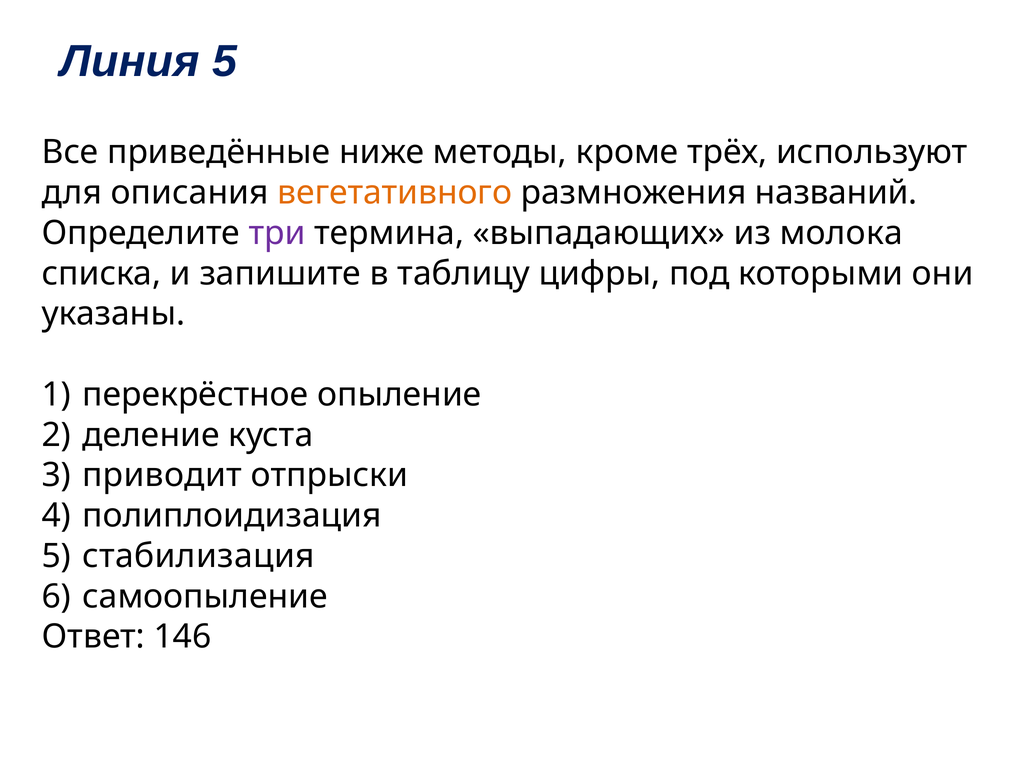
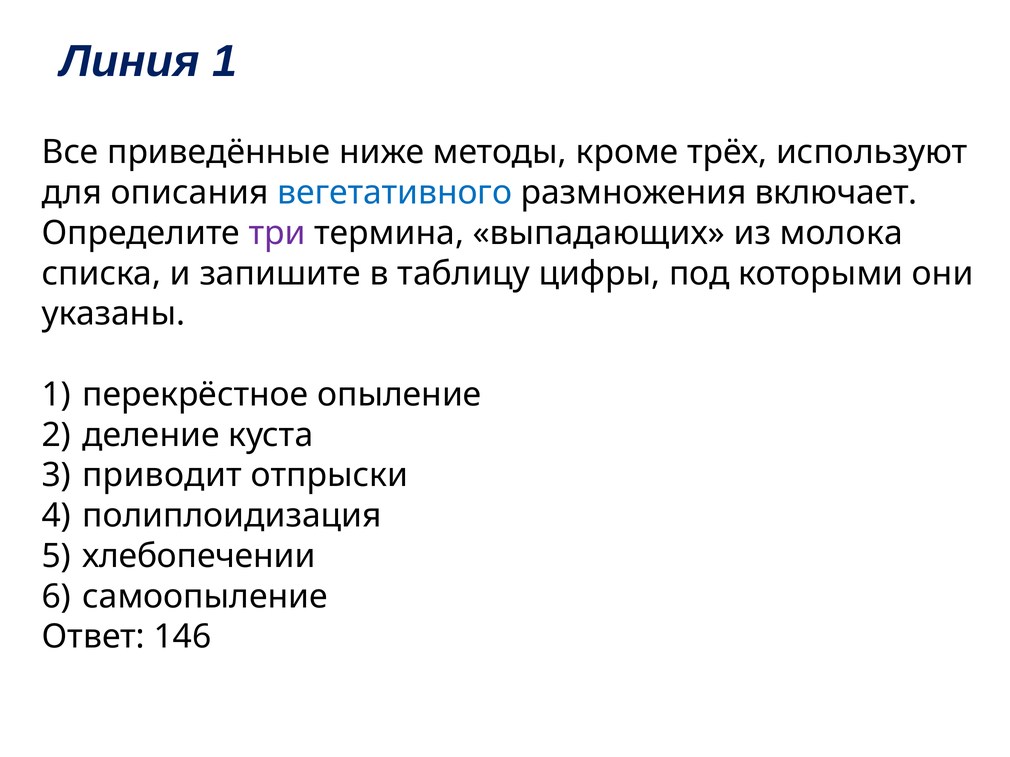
Линия 5: 5 -> 1
вегетативного colour: orange -> blue
названий: названий -> включает
стабилизация: стабилизация -> хлебопечении
